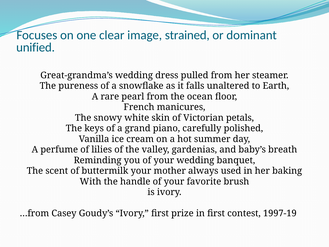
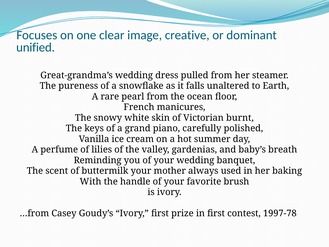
strained: strained -> creative
petals: petals -> burnt
1997-19: 1997-19 -> 1997-78
